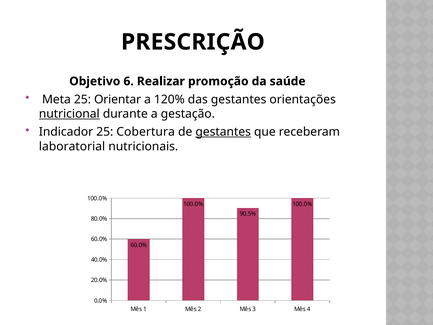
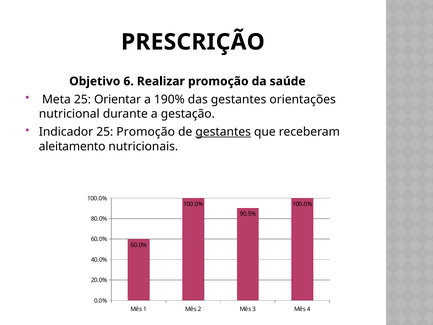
120%: 120% -> 190%
nutricional underline: present -> none
25 Cobertura: Cobertura -> Promoção
laboratorial: laboratorial -> aleitamento
